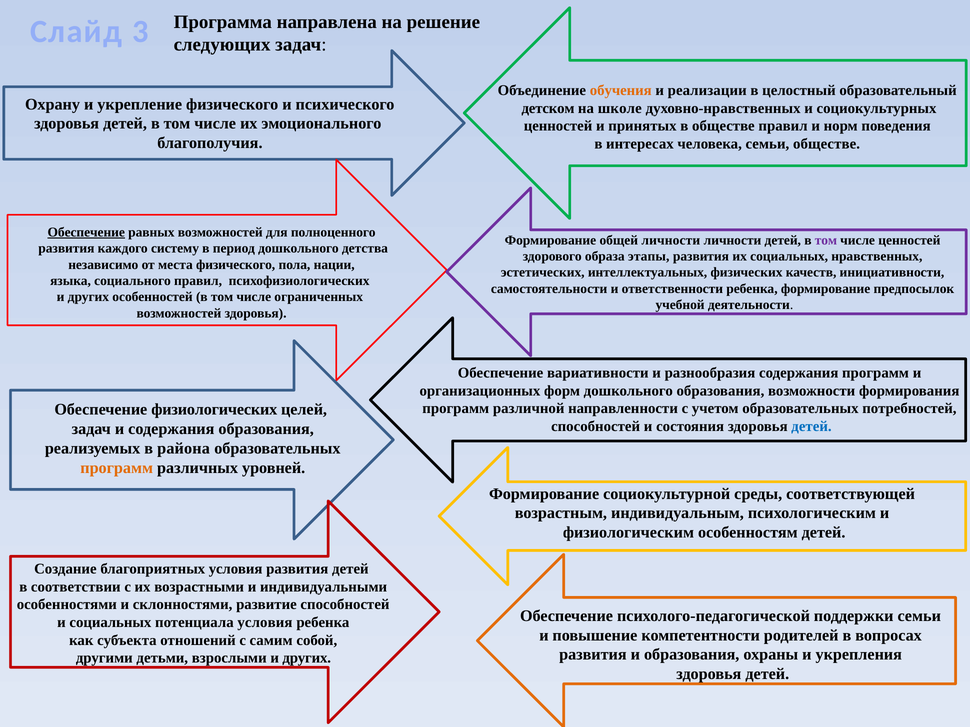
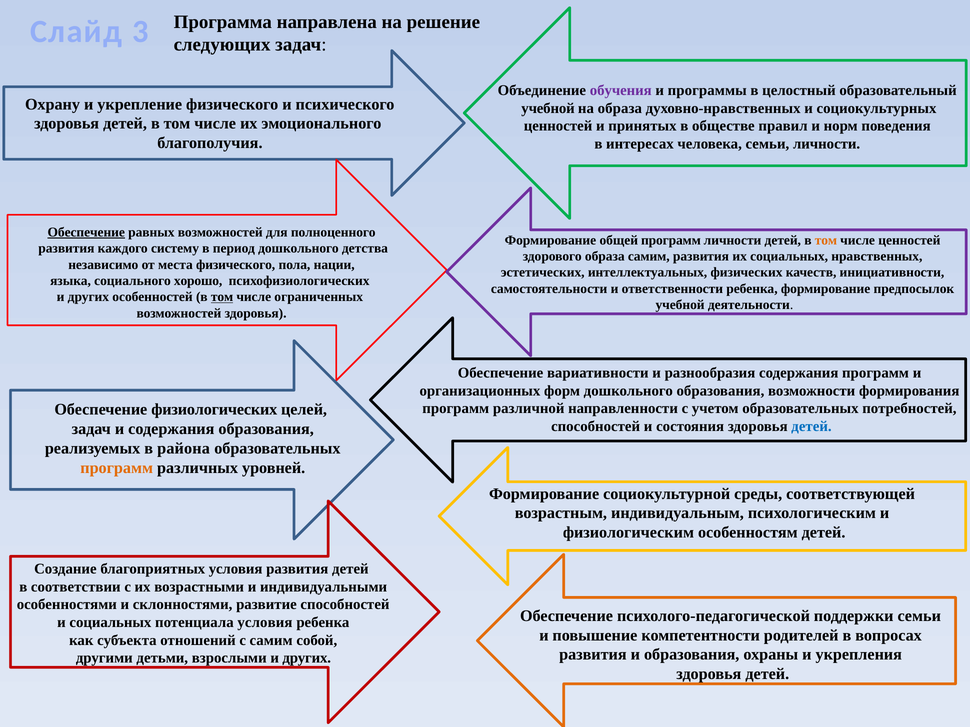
обучения colour: orange -> purple
реализации: реализации -> программы
детском at (548, 108): детском -> учебной
на школе: школе -> образа
семьи обществе: обществе -> личности
общей личности: личности -> программ
том at (826, 240) colour: purple -> orange
образа этапы: этапы -> самим
социального правил: правил -> хорошо
том at (222, 297) underline: none -> present
